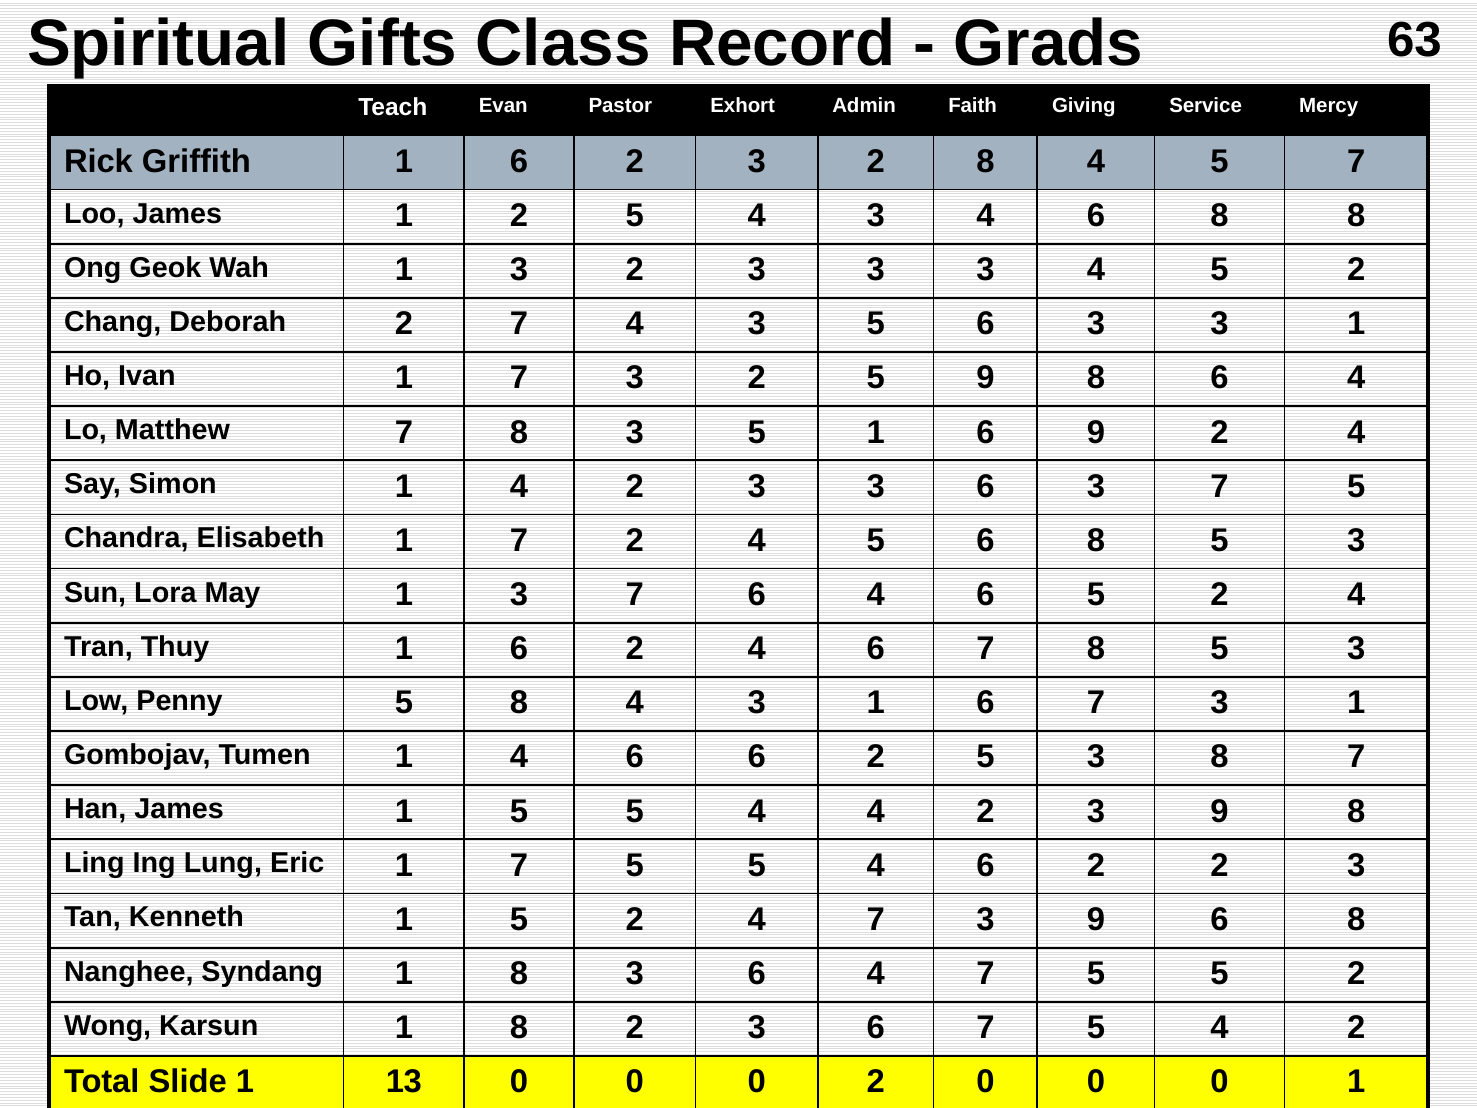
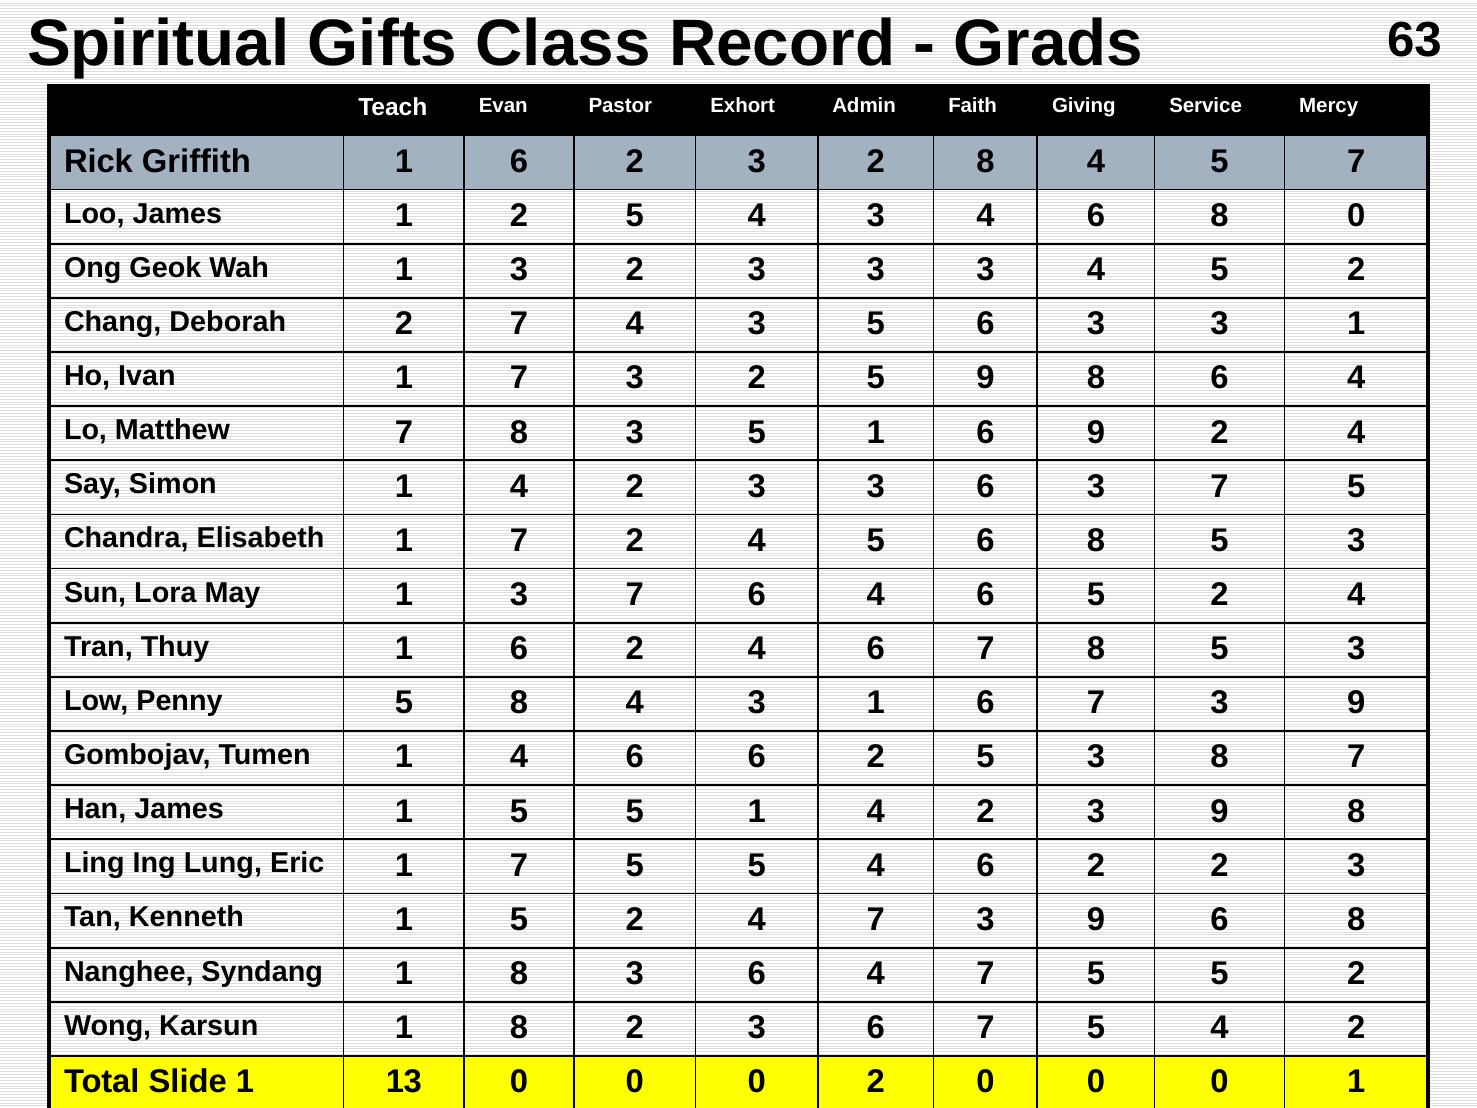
8 8: 8 -> 0
6 7 3 1: 1 -> 9
1 5 5 4: 4 -> 1
